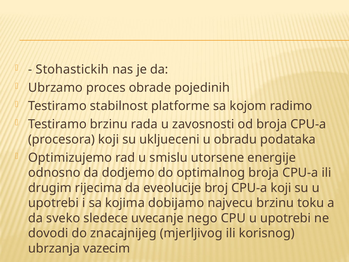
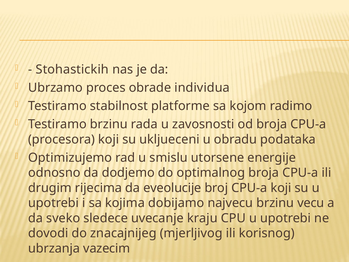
pojedinih: pojedinih -> individua
toku: toku -> vecu
nego: nego -> kraju
